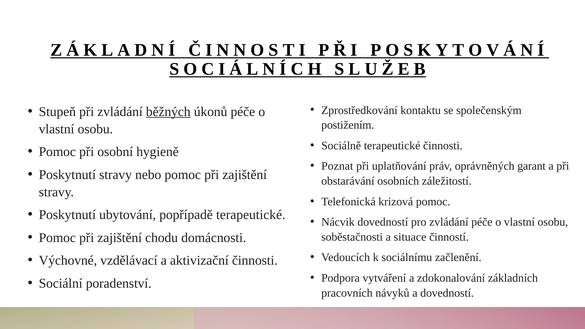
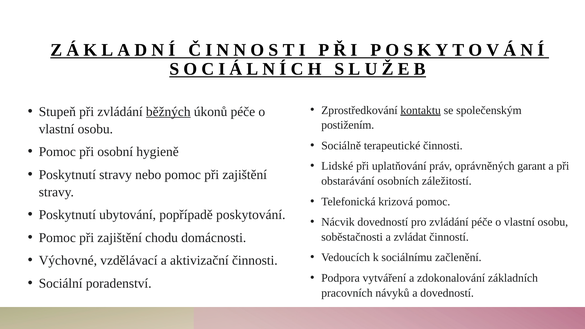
kontaktu underline: none -> present
Poznat: Poznat -> Lidské
popřípadě terapeutické: terapeutické -> poskytování
situace: situace -> zvládat
